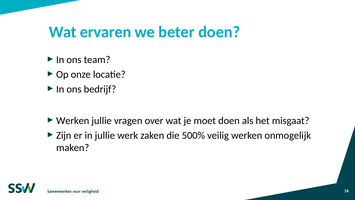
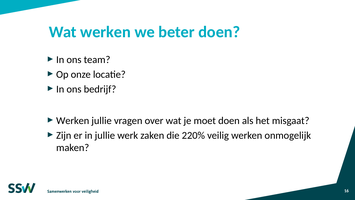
Wat ervaren: ervaren -> werken
500%: 500% -> 220%
